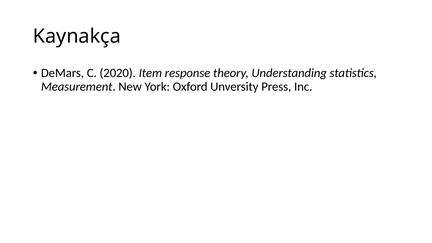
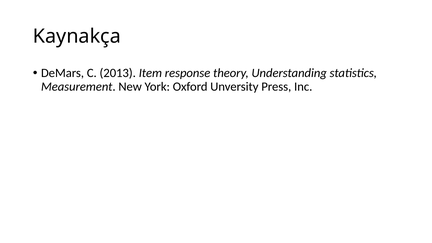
2020: 2020 -> 2013
